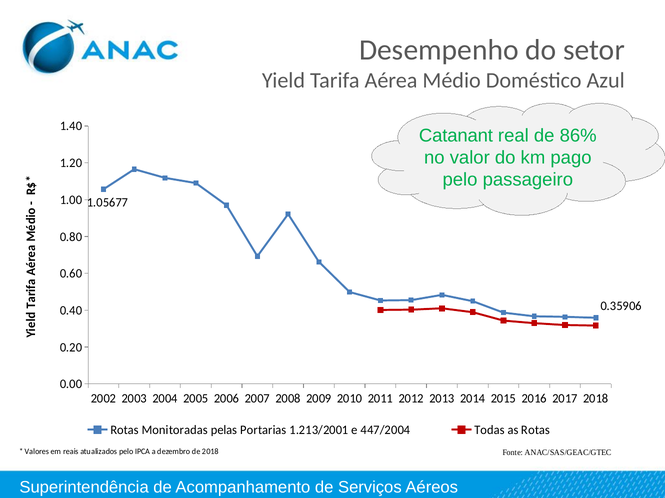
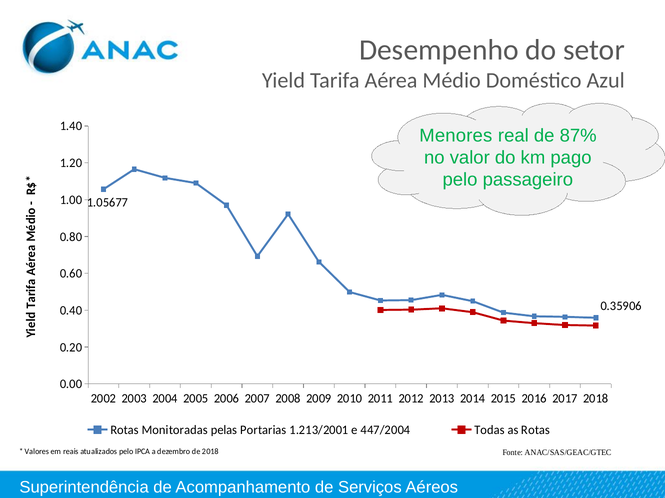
Catanant: Catanant -> Menores
86%: 86% -> 87%
